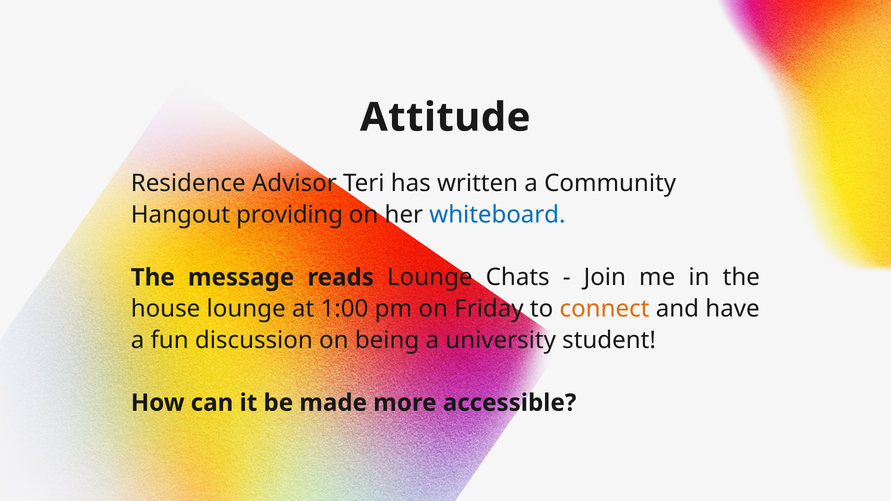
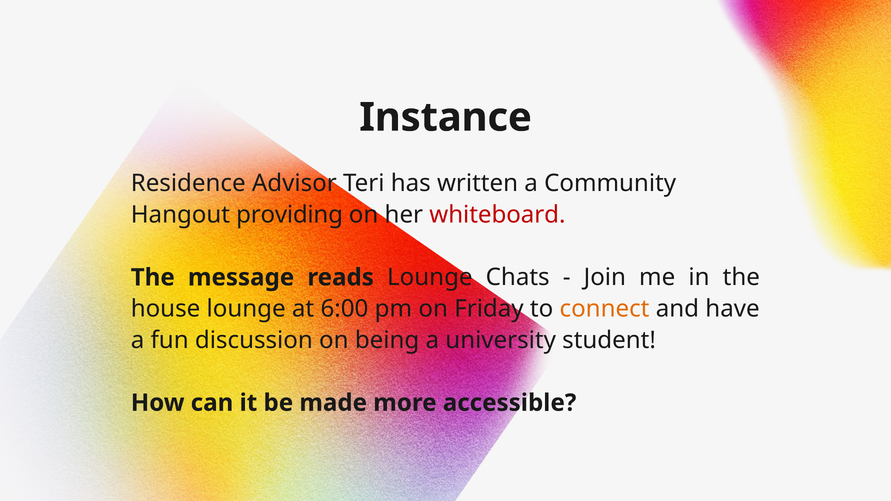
Attitude: Attitude -> Instance
whiteboard colour: blue -> red
1:00: 1:00 -> 6:00
